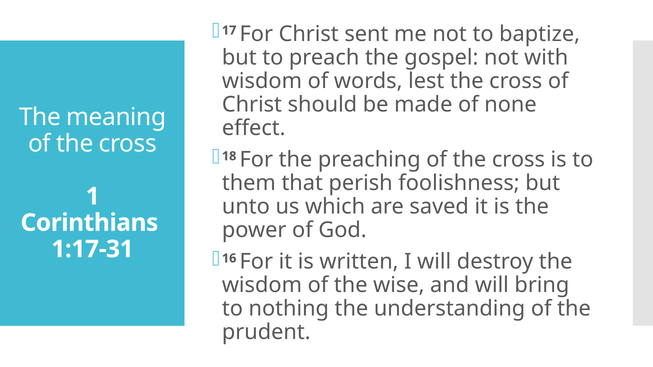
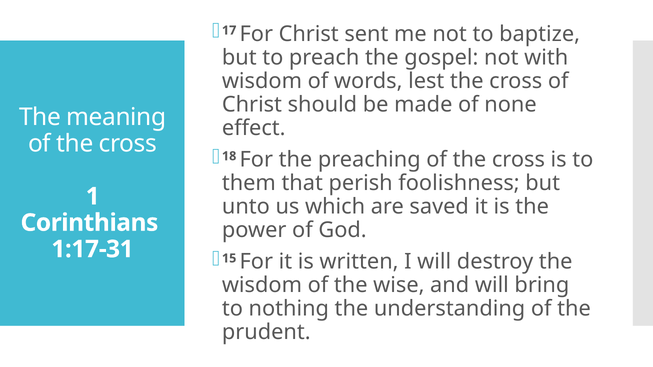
16: 16 -> 15
